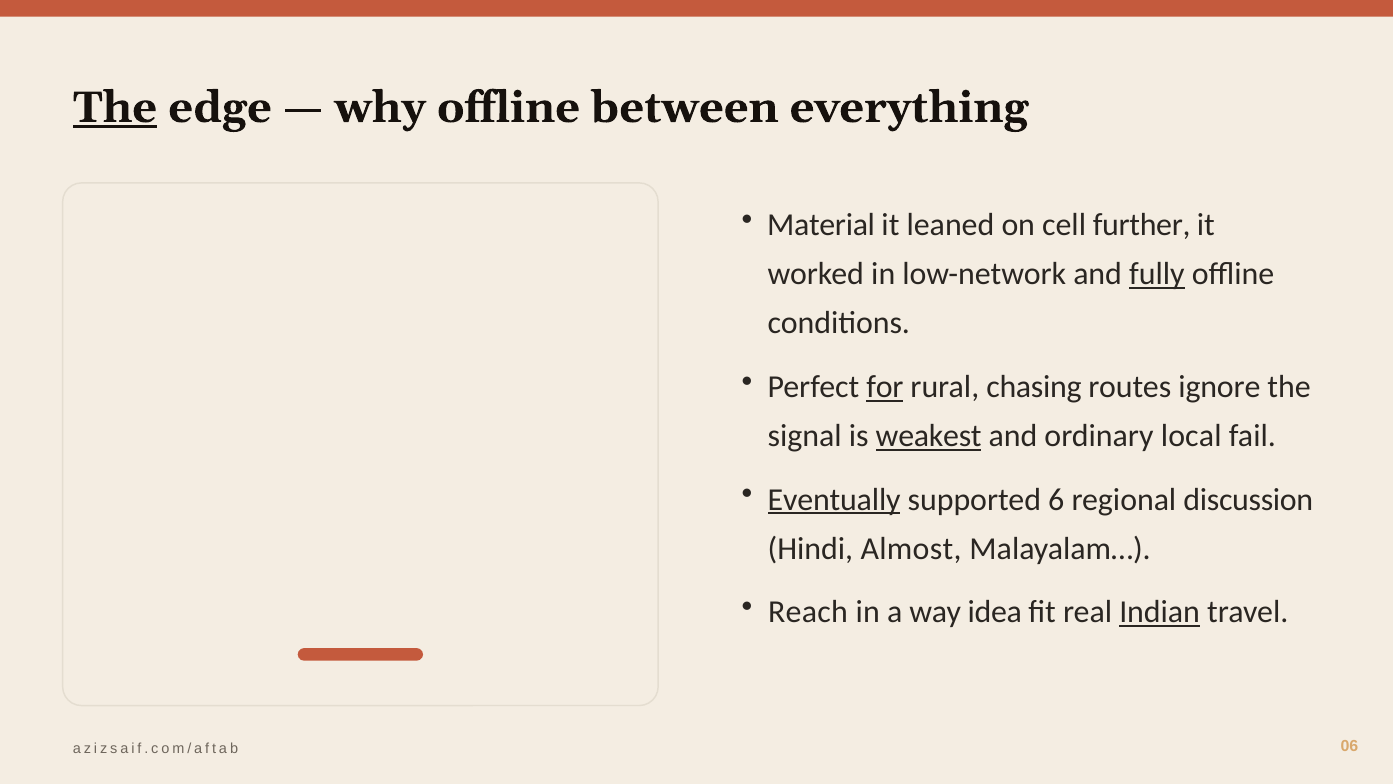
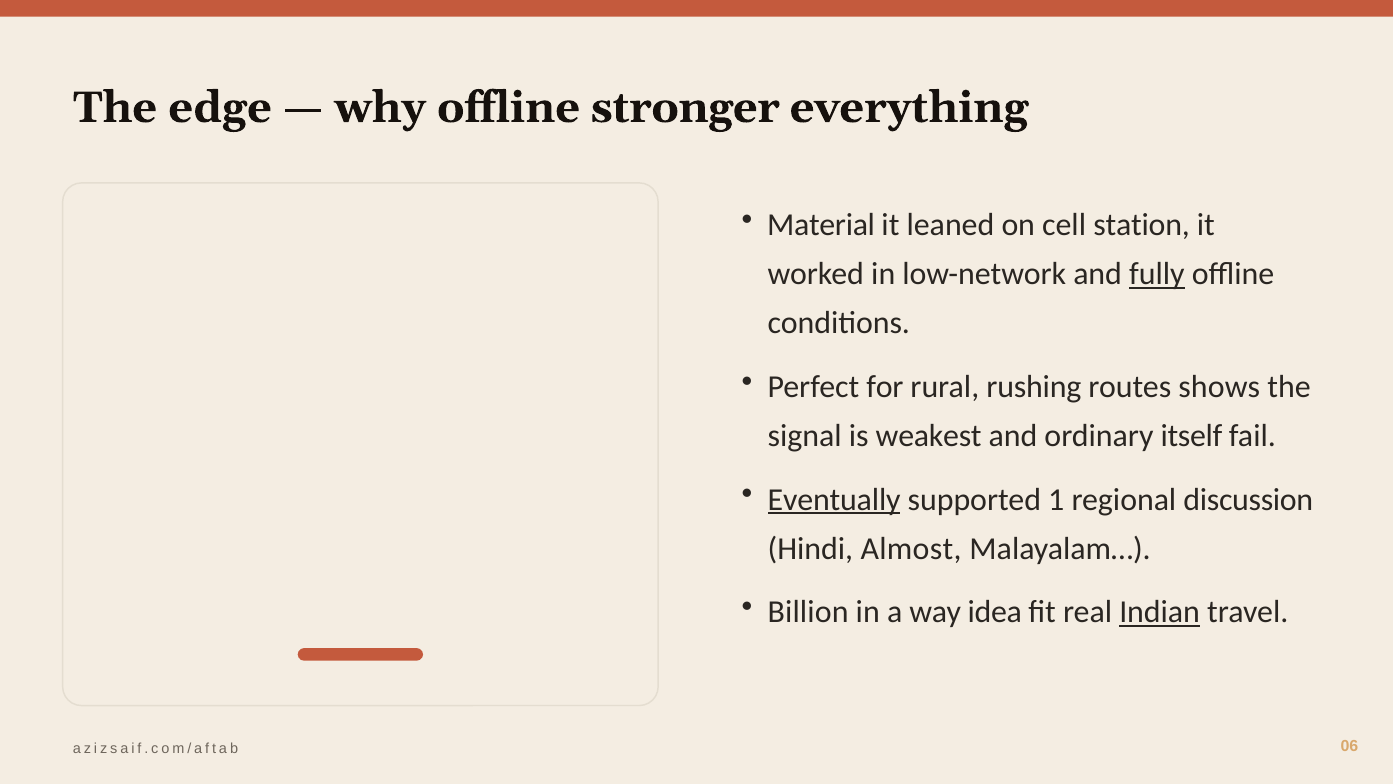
The at (115, 107) underline: present -> none
between: between -> stronger
further: further -> station
for underline: present -> none
chasing: chasing -> rushing
ignore: ignore -> shows
weakest underline: present -> none
local: local -> itself
6: 6 -> 1
Reach: Reach -> Billion
